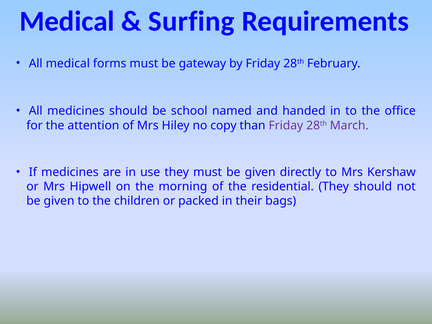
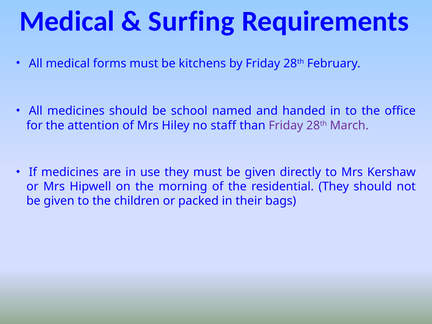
gateway: gateway -> kitchens
copy: copy -> staff
